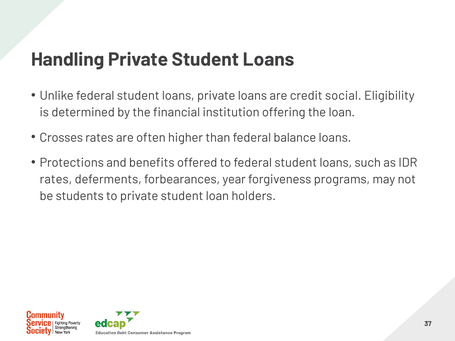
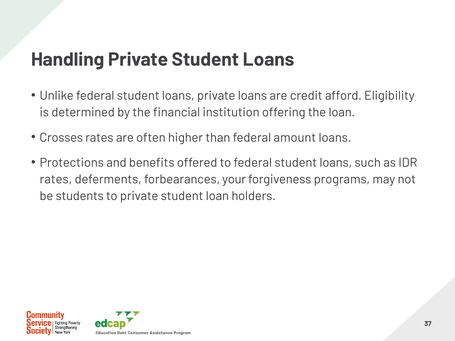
social: social -> afford
balance: balance -> amount
year: year -> your
